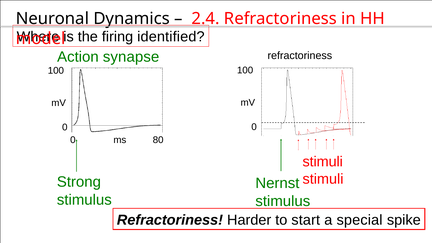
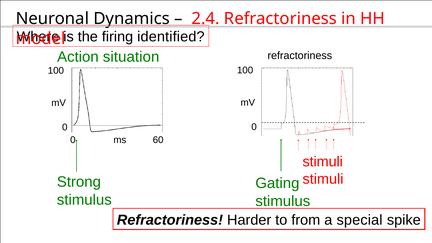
synapse: synapse -> situation
80: 80 -> 60
Nernst: Nernst -> Gating
start: start -> from
